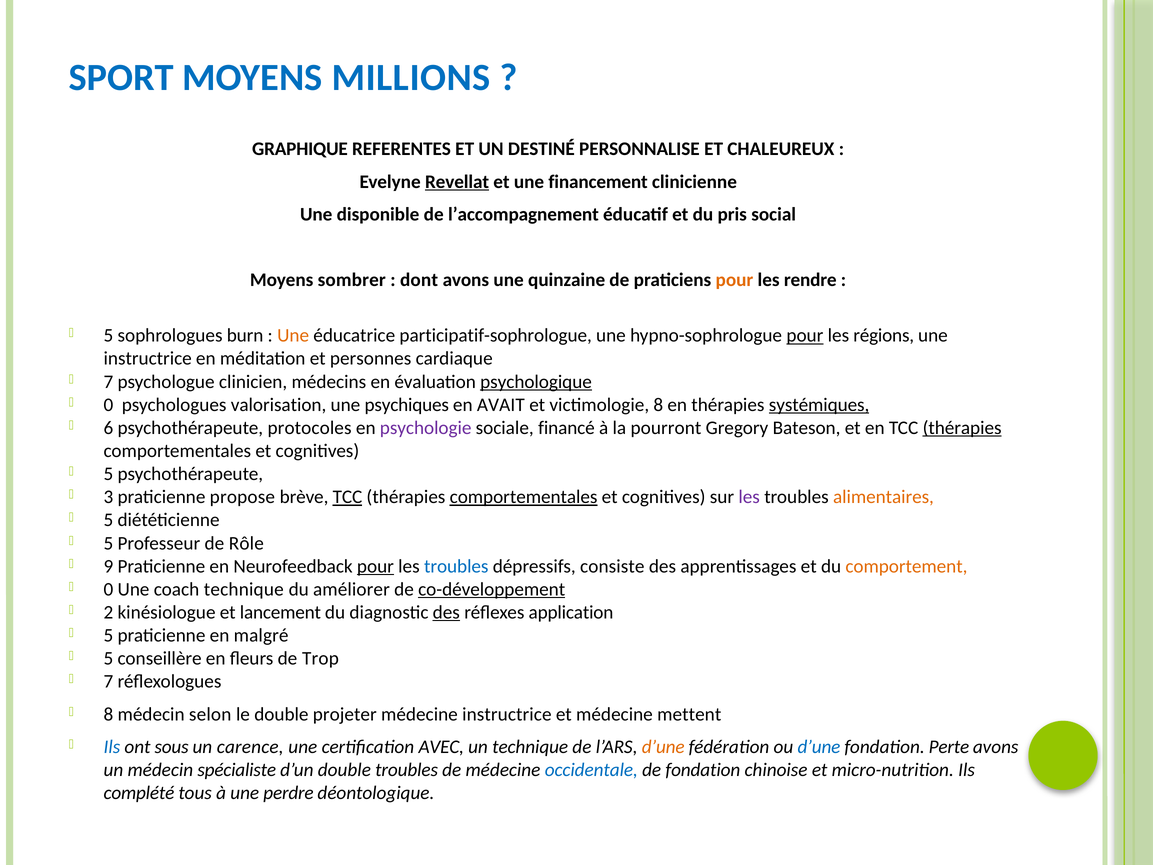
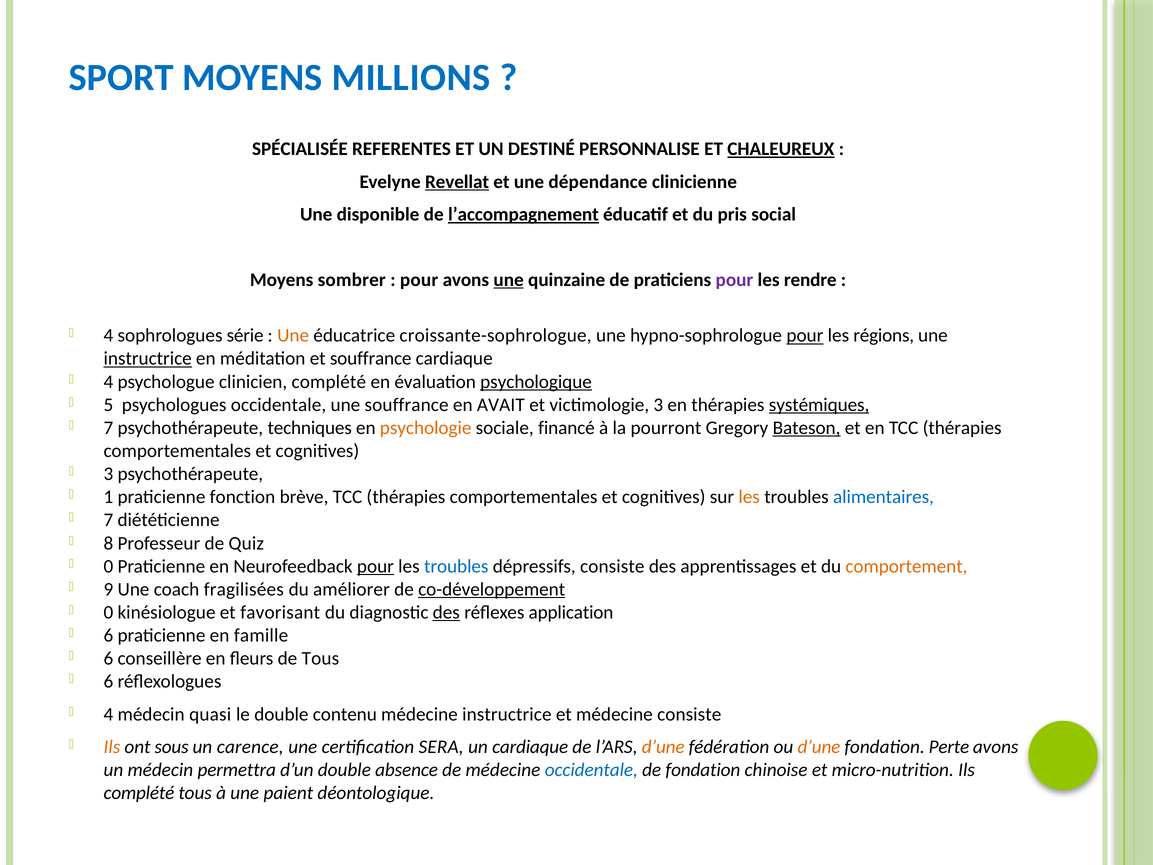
GRAPHIQUE: GRAPHIQUE -> SPÉCIALISÉE
CHALEUREUX underline: none -> present
financement: financement -> dépendance
l’accompagnement underline: none -> present
dont at (419, 280): dont -> pour
une at (509, 280) underline: none -> present
pour at (734, 280) colour: orange -> purple
5 at (108, 335): 5 -> 4
burn: burn -> série
participatif-sophrologue: participatif-sophrologue -> croissante-sophrologue
instructrice at (148, 359) underline: none -> present
et personnes: personnes -> souffrance
7 at (108, 382): 7 -> 4
clinicien médecins: médecins -> complété
0 at (108, 405): 0 -> 5
psychologues valorisation: valorisation -> occidentale
une psychiques: psychiques -> souffrance
victimologie 8: 8 -> 3
6 at (108, 428): 6 -> 7
protocoles: protocoles -> techniques
psychologie colour: purple -> orange
Bateson underline: none -> present
thérapies at (962, 428) underline: present -> none
5 at (108, 474): 5 -> 3
3: 3 -> 1
propose: propose -> fonction
TCC at (347, 497) underline: present -> none
comportementales at (524, 497) underline: present -> none
les at (749, 497) colour: purple -> orange
alimentaires colour: orange -> blue
5 at (108, 520): 5 -> 7
5 at (108, 543): 5 -> 8
Rôle: Rôle -> Quiz
9 at (108, 566): 9 -> 0
0 at (108, 589): 0 -> 9
coach technique: technique -> fragilisées
2 at (108, 612): 2 -> 0
lancement: lancement -> favorisant
5 at (108, 635): 5 -> 6
malgré: malgré -> famille
5 at (108, 658): 5 -> 6
de Trop: Trop -> Tous
7 at (108, 681): 7 -> 6
8 at (108, 714): 8 -> 4
selon: selon -> quasi
projeter: projeter -> contenu
médecine mettent: mettent -> consiste
Ils at (112, 747) colour: blue -> orange
AVEC: AVEC -> SERA
un technique: technique -> cardiaque
d’une at (819, 747) colour: blue -> orange
spécialiste: spécialiste -> permettra
double troubles: troubles -> absence
perdre: perdre -> paient
